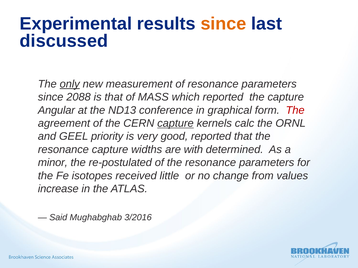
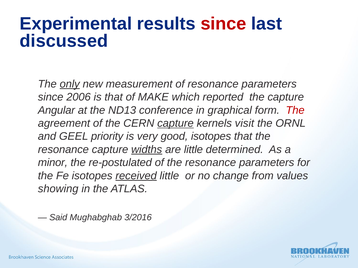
since at (223, 24) colour: orange -> red
2088: 2088 -> 2006
MASS: MASS -> MAKE
calc: calc -> visit
good reported: reported -> isotopes
widths underline: none -> present
are with: with -> little
received underline: none -> present
increase: increase -> showing
